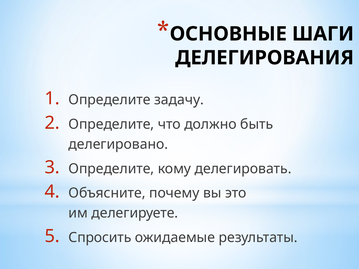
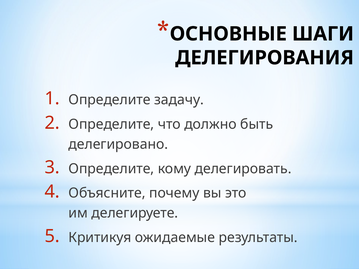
Спросить: Спросить -> Критикуя
